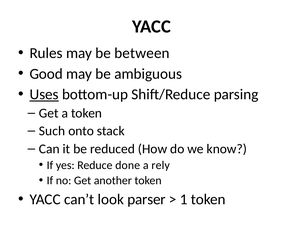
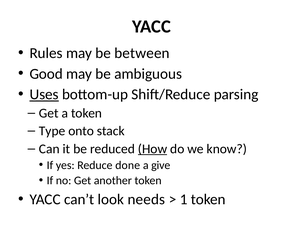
Such: Such -> Type
How underline: none -> present
rely: rely -> give
parser: parser -> needs
